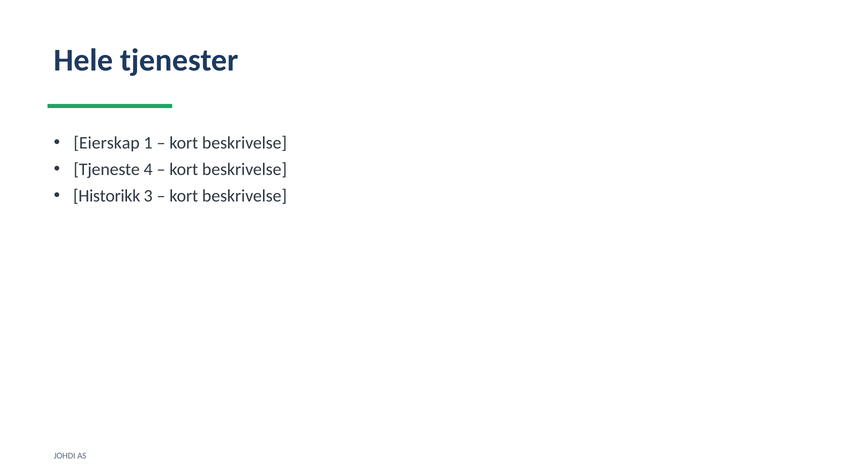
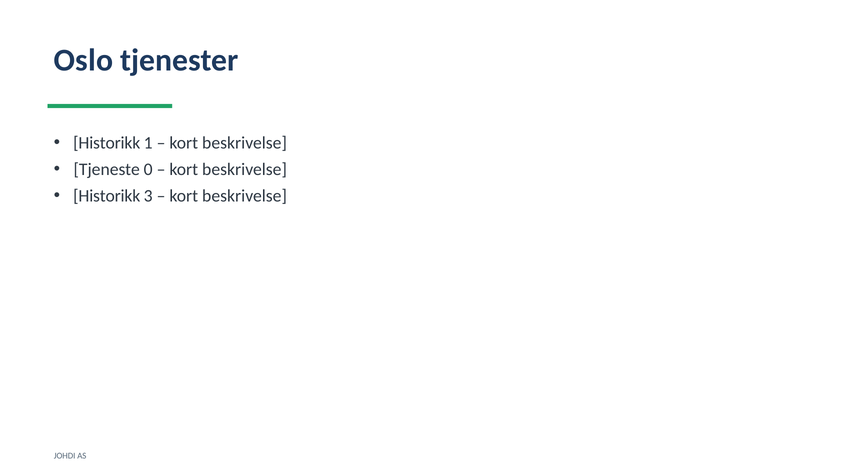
Hele: Hele -> Oslo
Eierskap at (107, 143): Eierskap -> Historikk
4: 4 -> 0
